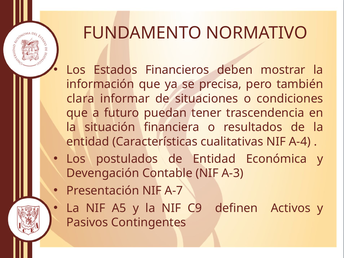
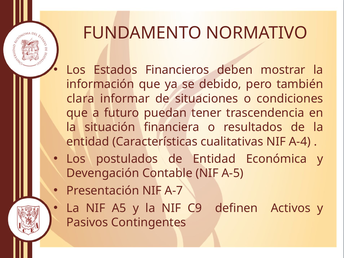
precisa: precisa -> debido
A-3: A-3 -> A-5
